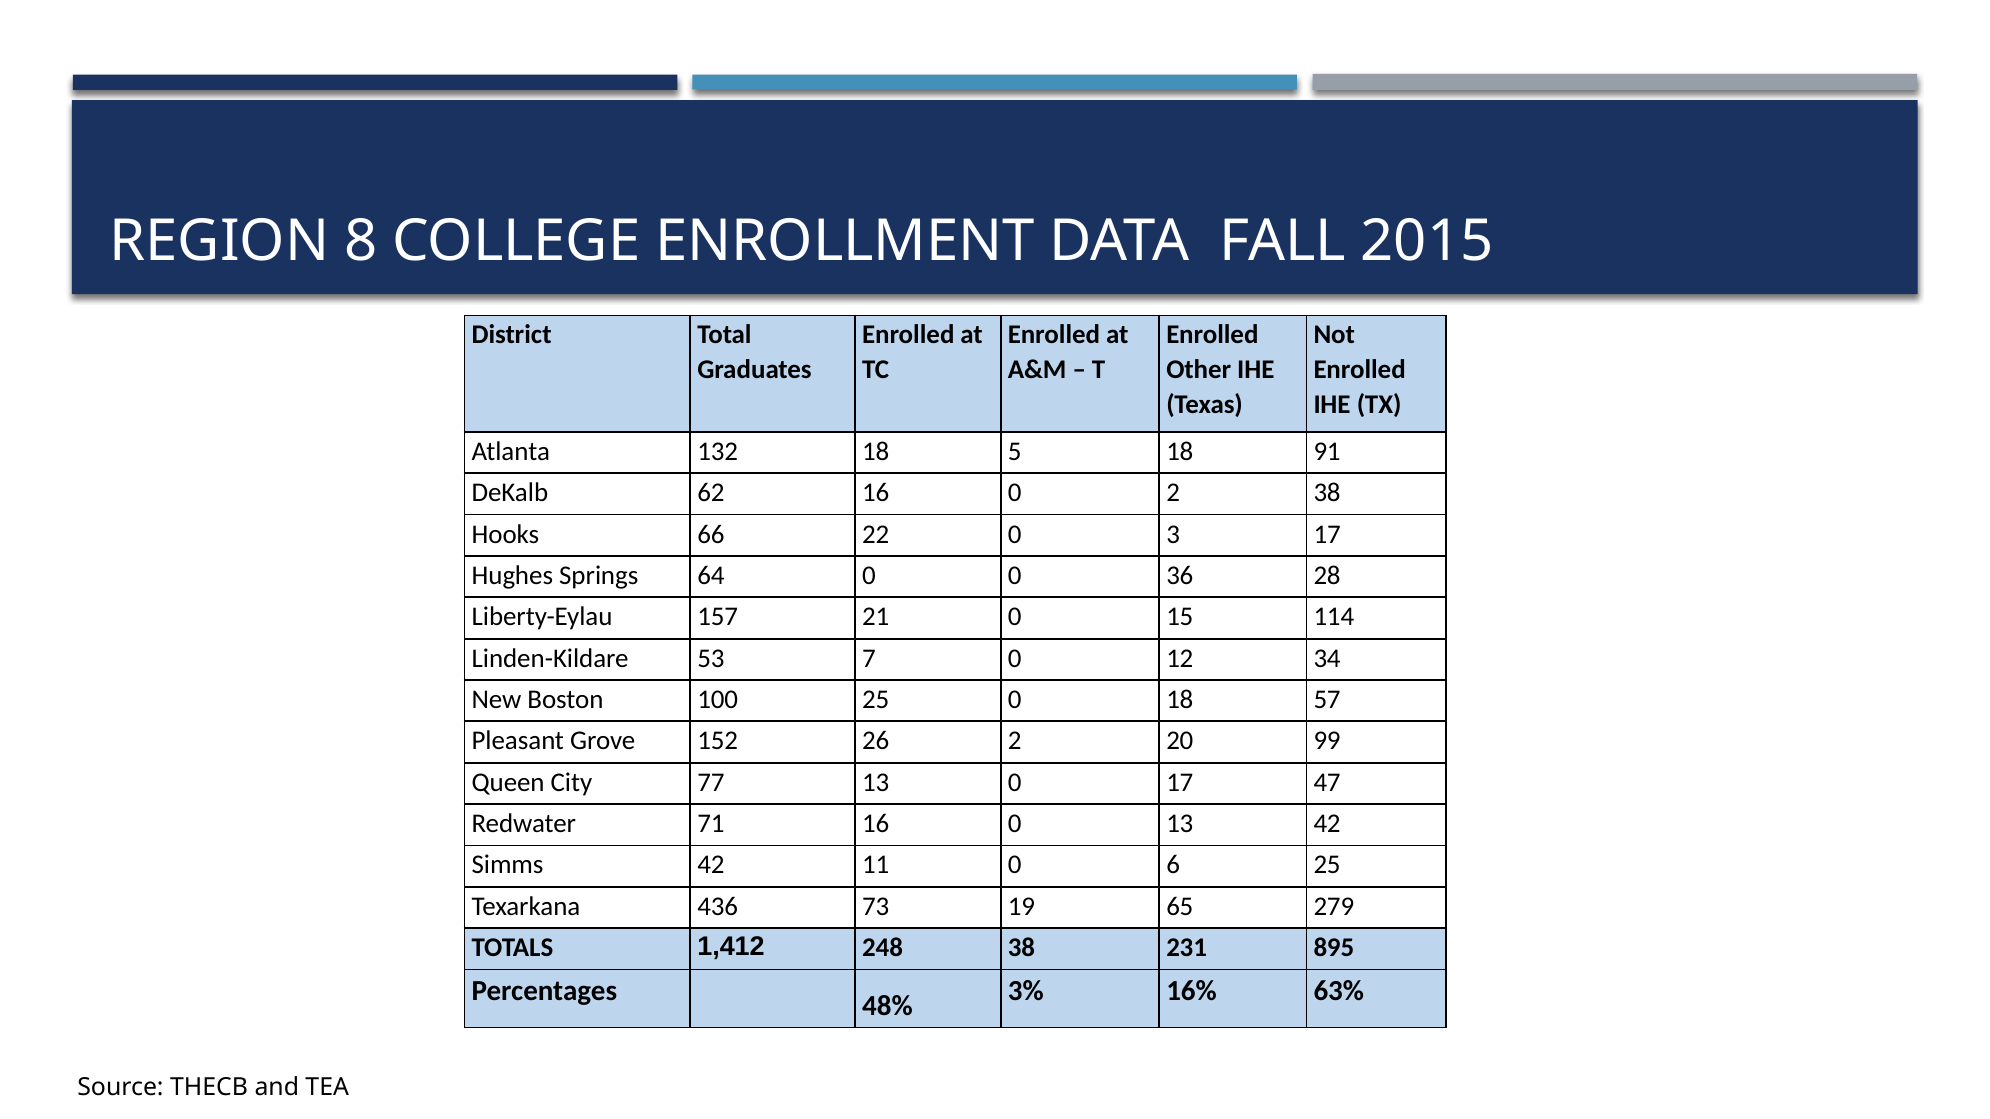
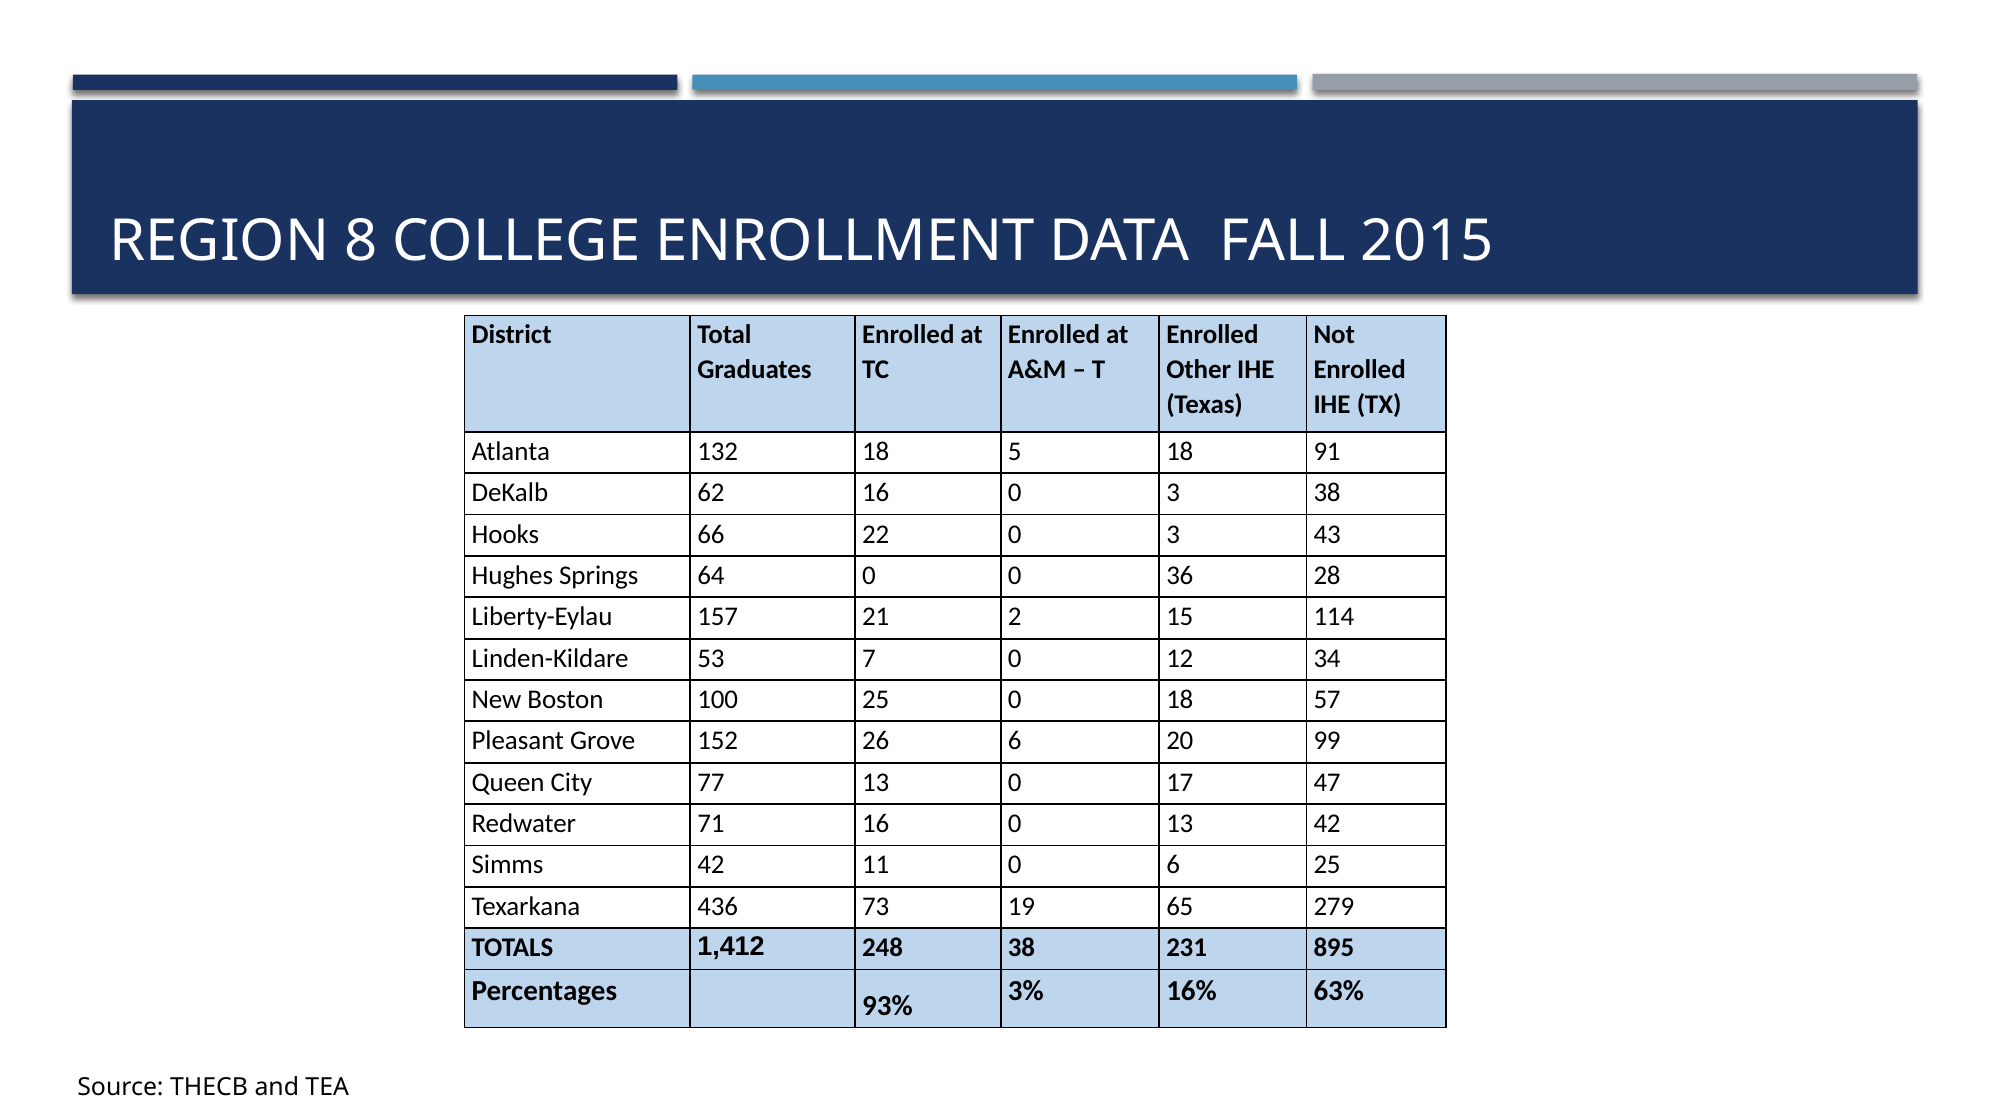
16 0 2: 2 -> 3
3 17: 17 -> 43
21 0: 0 -> 2
26 2: 2 -> 6
48%: 48% -> 93%
